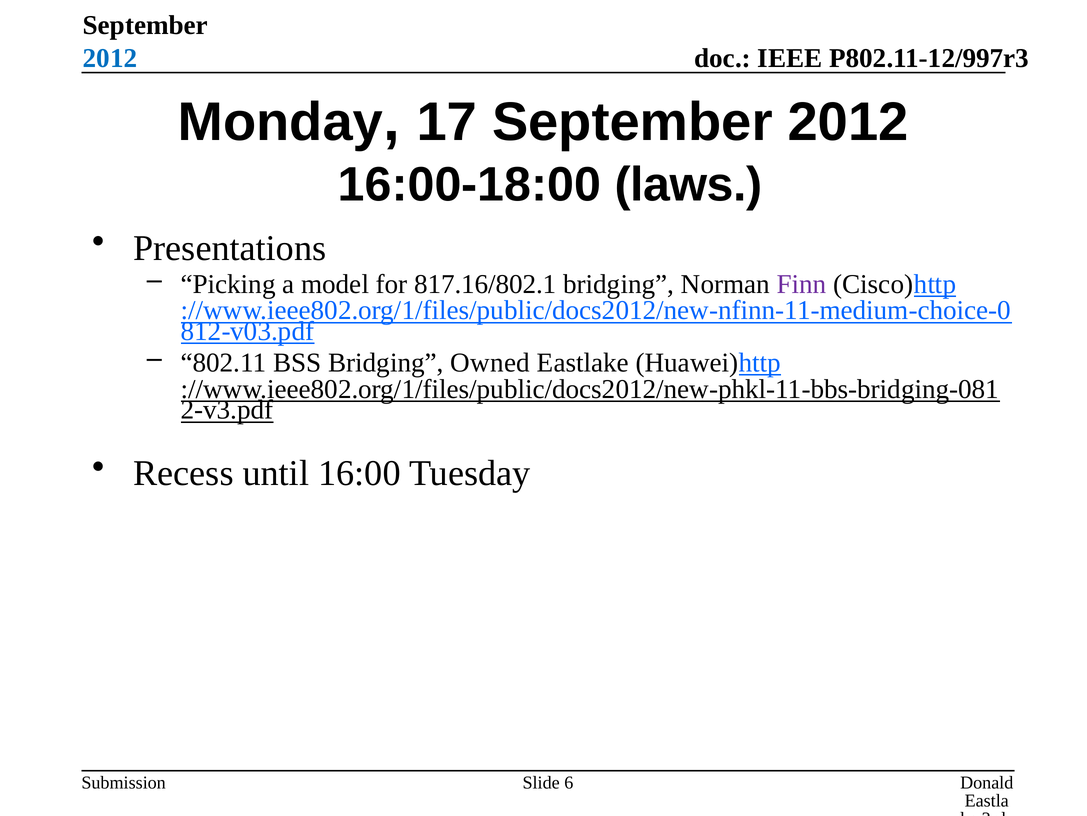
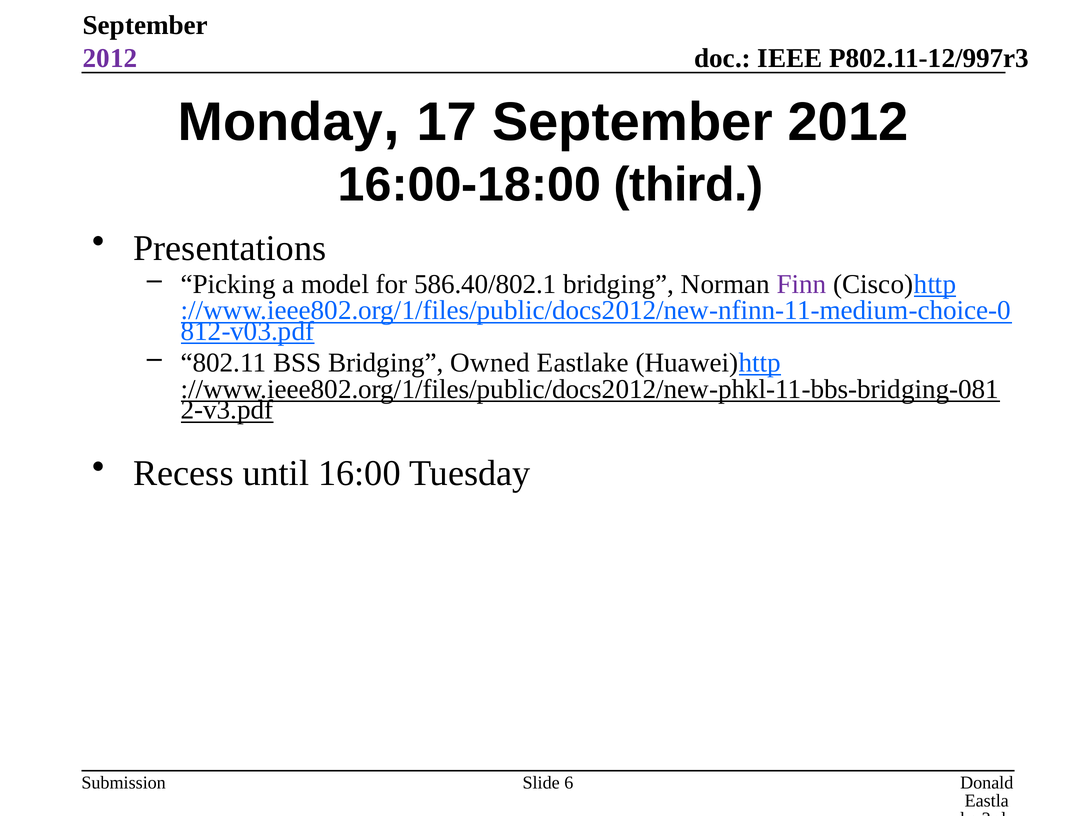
2012 at (110, 58) colour: blue -> purple
laws: laws -> third
817.16/802.1: 817.16/802.1 -> 586.40/802.1
